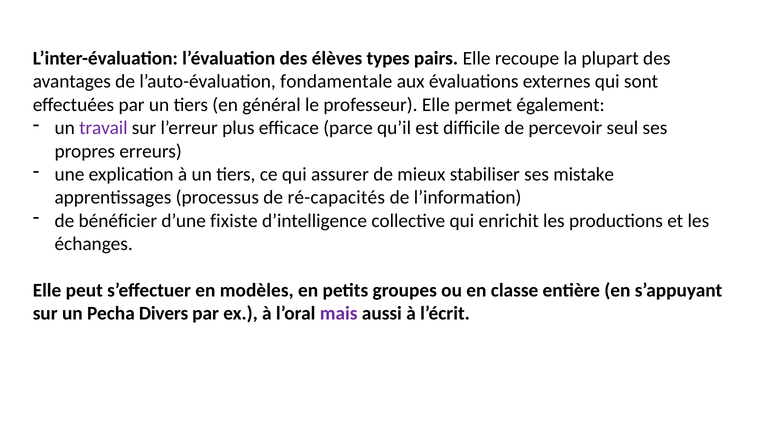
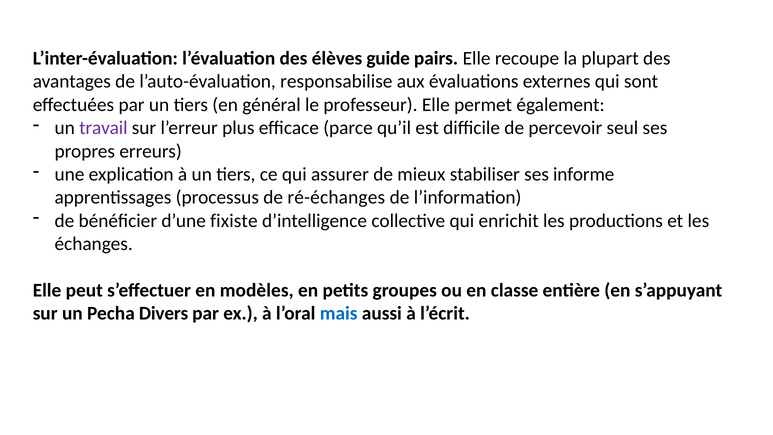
types: types -> guide
fondamentale: fondamentale -> responsabilise
mistake: mistake -> informe
ré-capacités: ré-capacités -> ré-échanges
mais colour: purple -> blue
